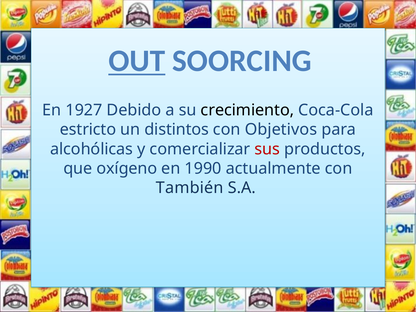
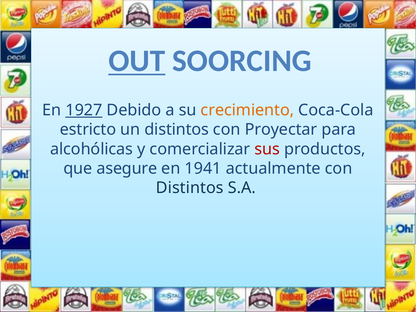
1927 underline: none -> present
crecimiento colour: black -> orange
Objetivos: Objetivos -> Proyectar
oxígeno: oxígeno -> asegure
1990: 1990 -> 1941
También at (190, 188): También -> Distintos
